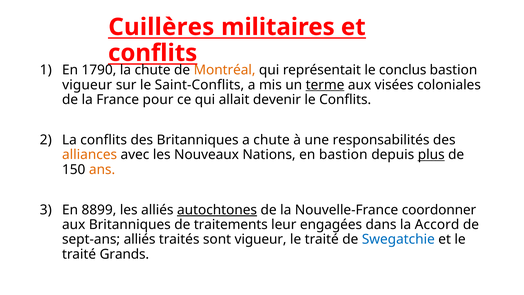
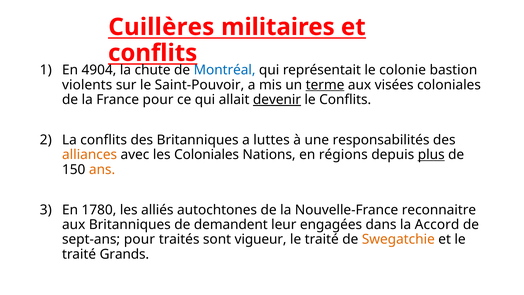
1790: 1790 -> 4904
Montréal colour: orange -> blue
conclus: conclus -> colonie
vigueur at (87, 85): vigueur -> violents
Saint-Conflits: Saint-Conflits -> Saint-Pouvoir
devenir underline: none -> present
a chute: chute -> luttes
les Nouveaux: Nouveaux -> Coloniales
en bastion: bastion -> régions
8899: 8899 -> 1780
autochtones underline: present -> none
coordonner: coordonner -> reconnaitre
traitements: traitements -> demandent
sept-ans alliés: alliés -> pour
Swegatchie colour: blue -> orange
